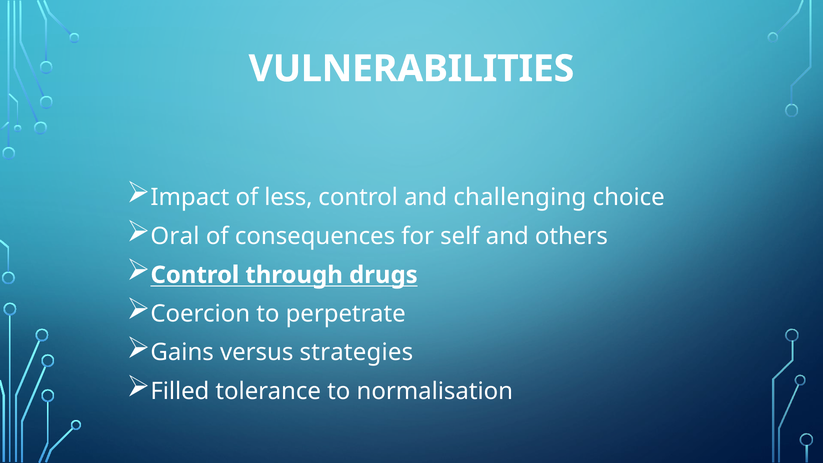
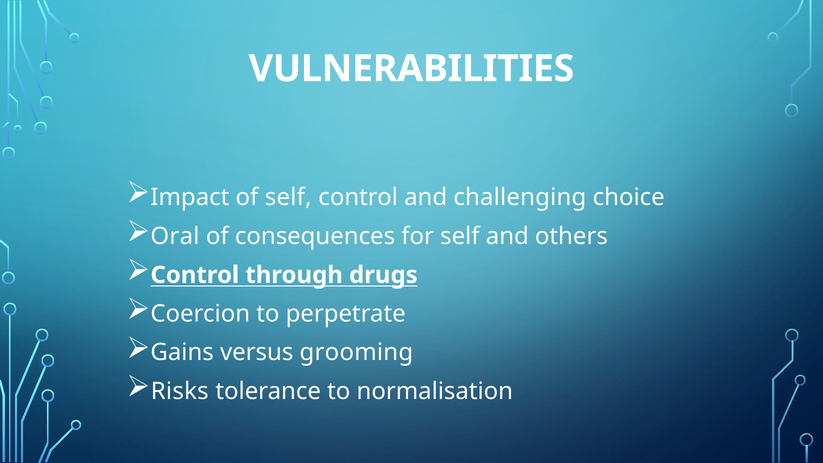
of less: less -> self
strategies: strategies -> grooming
Filled: Filled -> Risks
